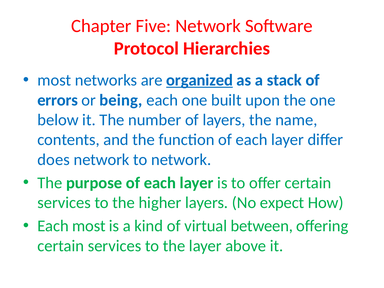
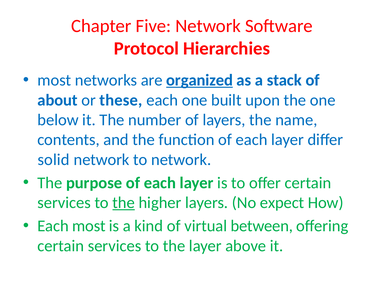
errors: errors -> about
being: being -> these
does: does -> solid
the at (124, 203) underline: none -> present
